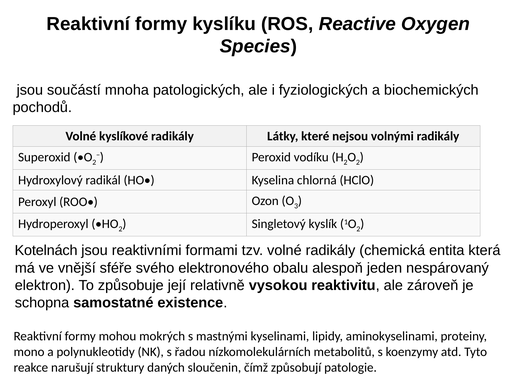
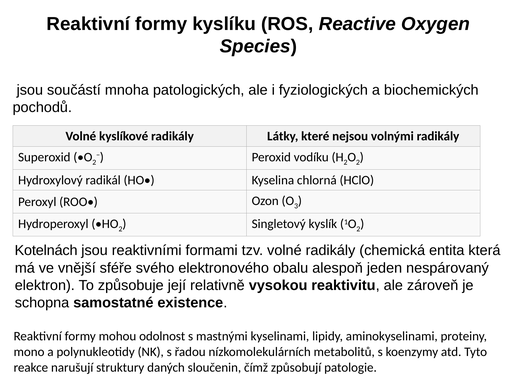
mokrých: mokrých -> odolnost
